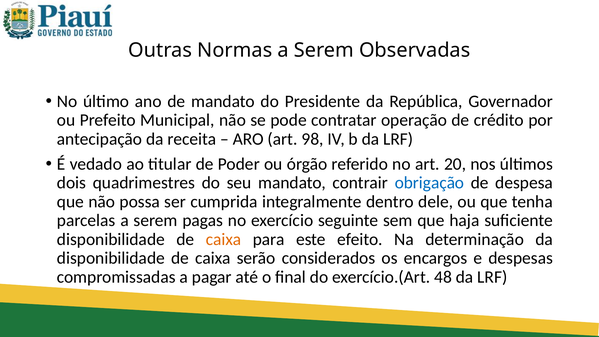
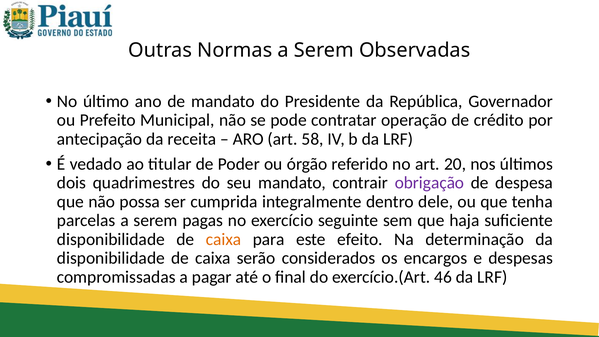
98: 98 -> 58
obrigação colour: blue -> purple
48: 48 -> 46
